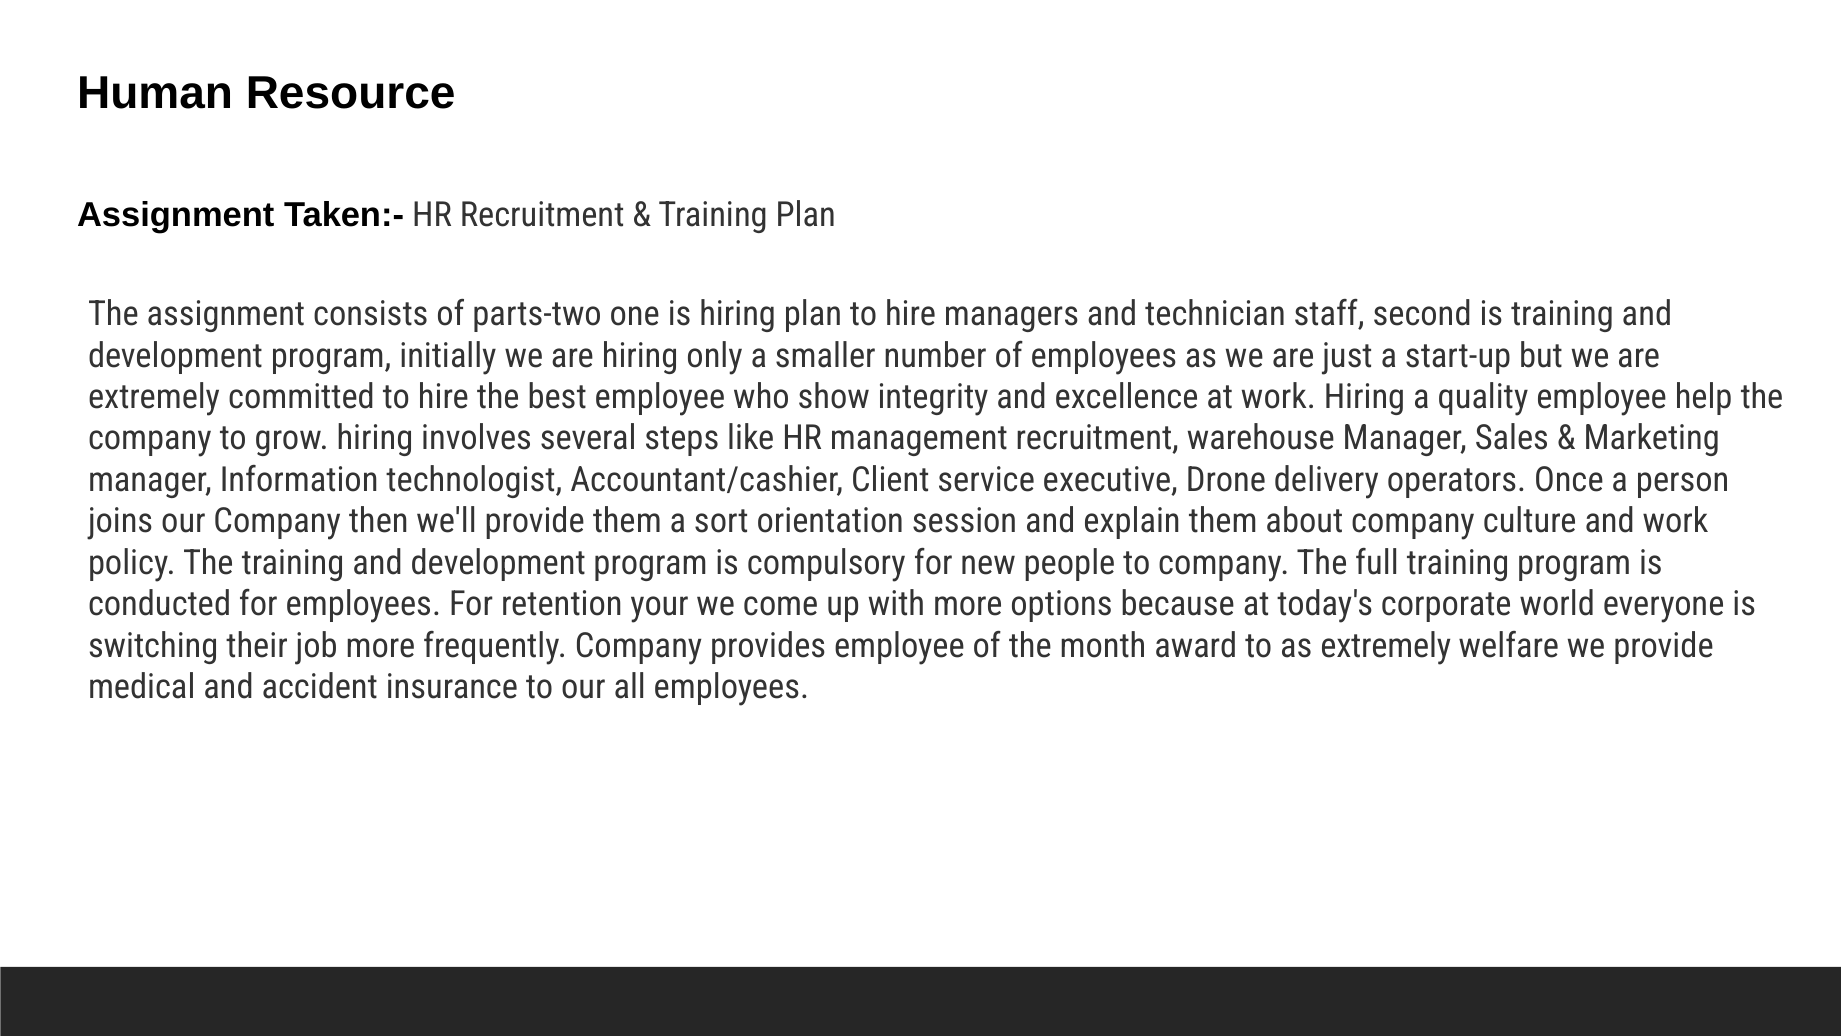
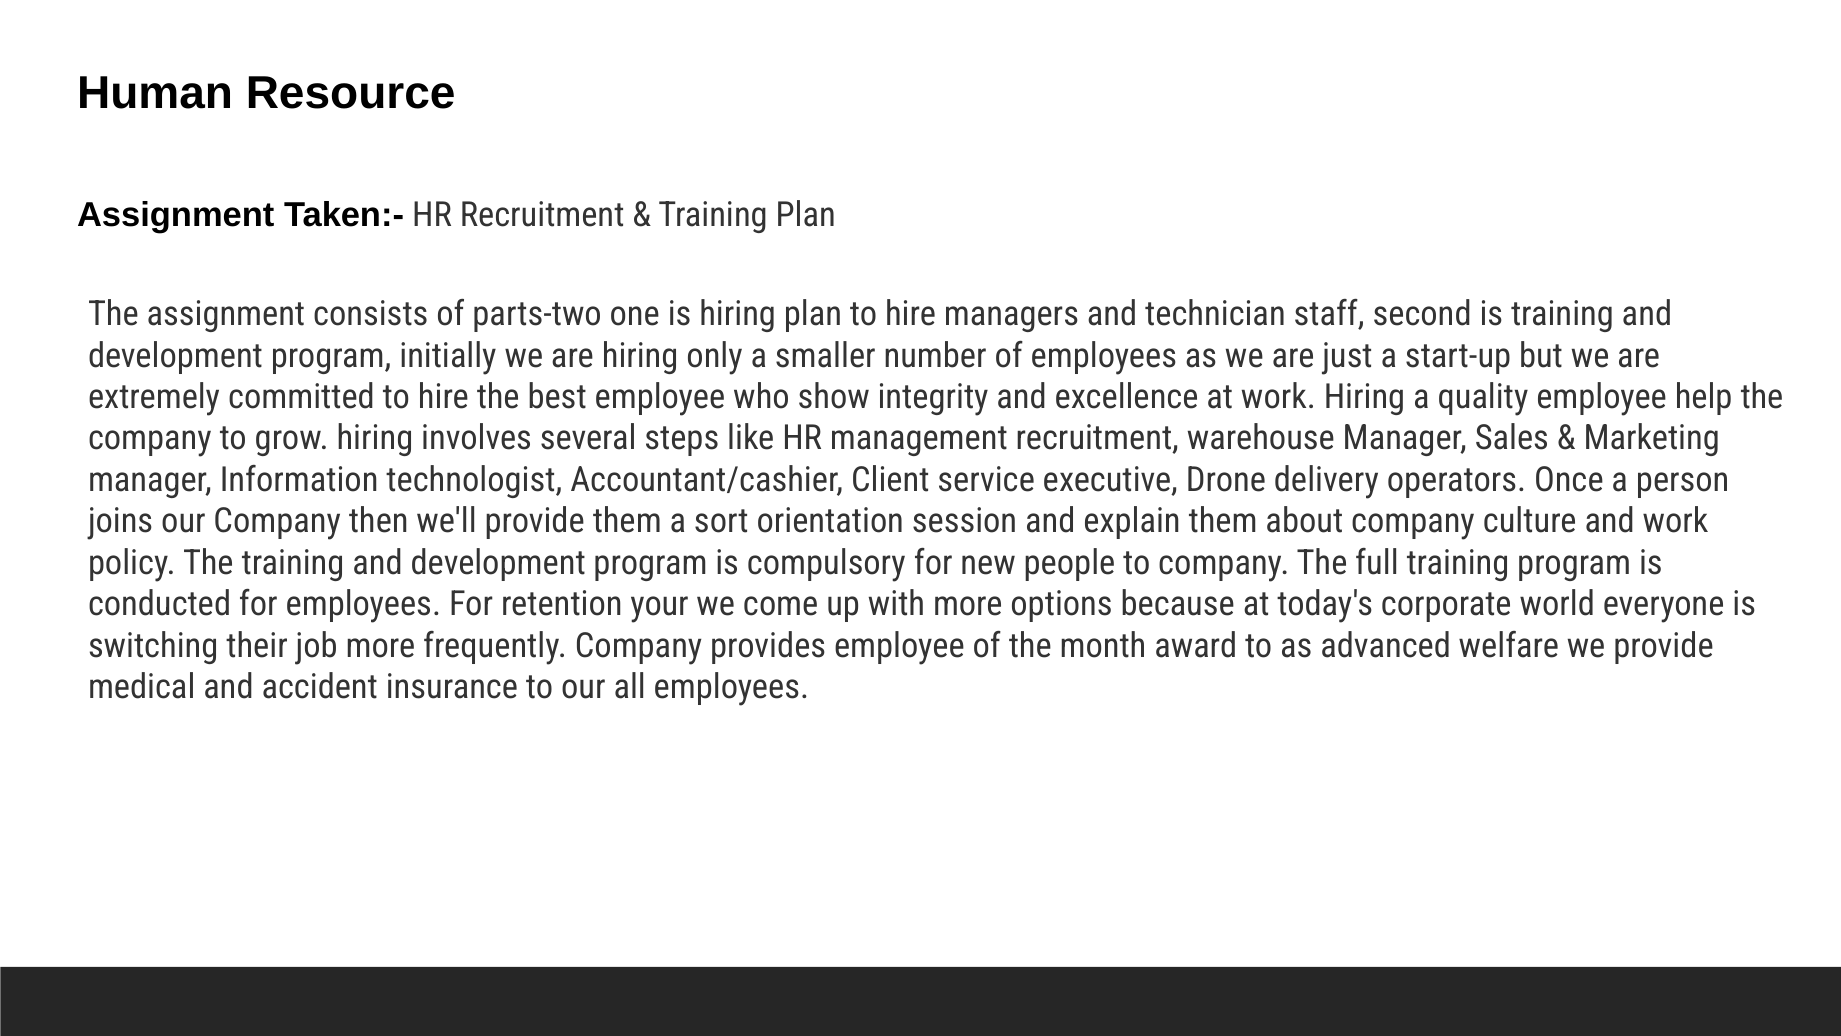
as extremely: extremely -> advanced
